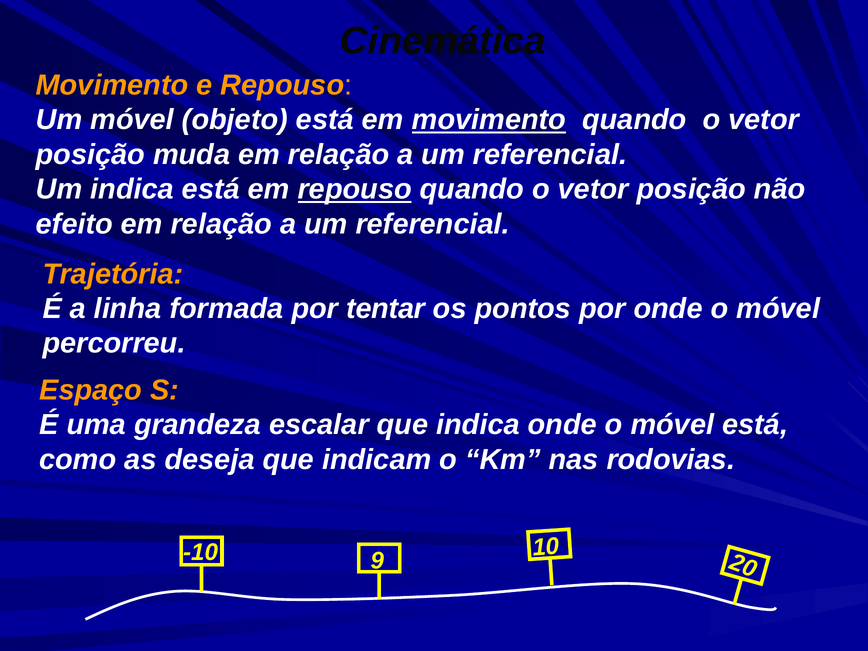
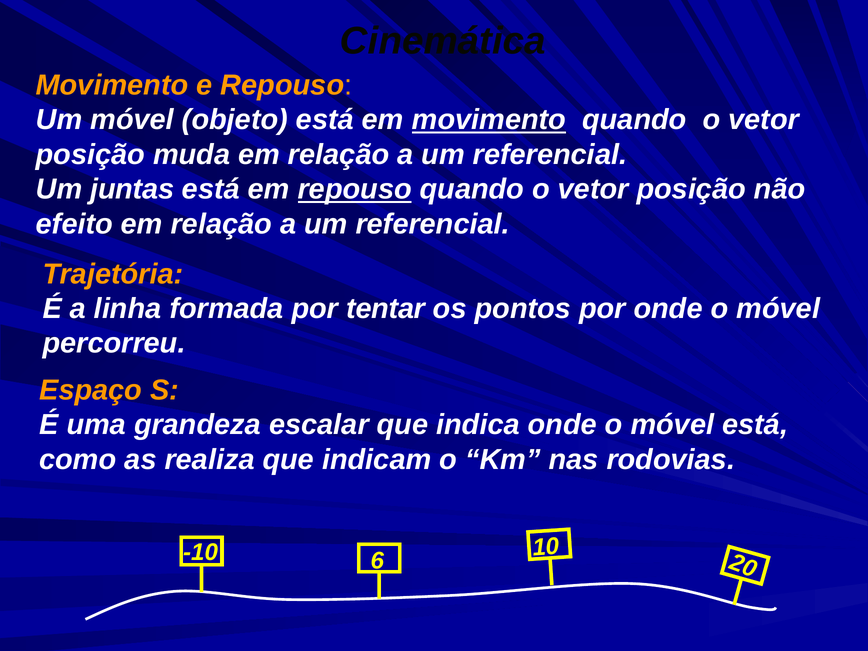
Um indica: indica -> juntas
deseja: deseja -> realiza
9: 9 -> 6
